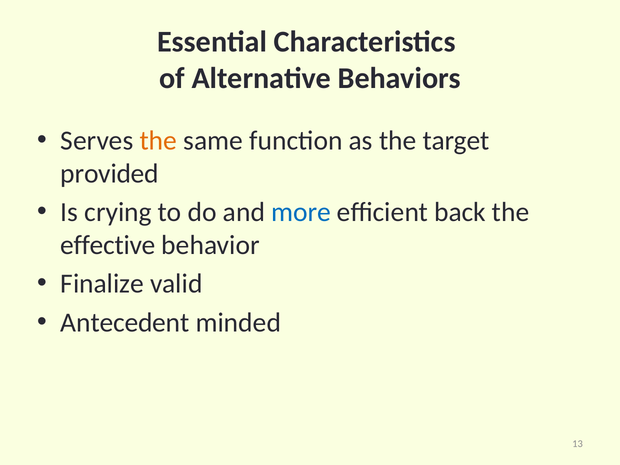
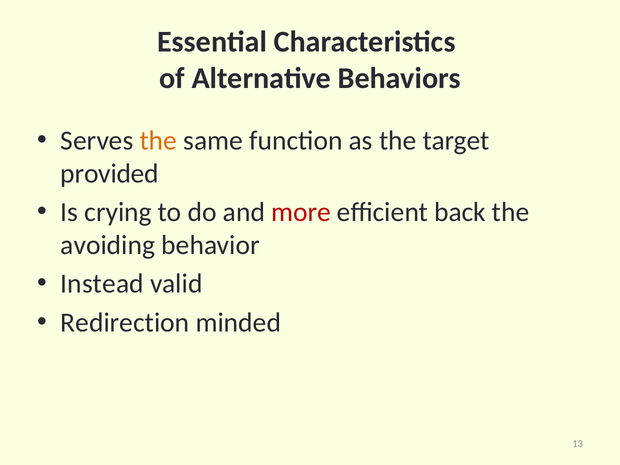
more colour: blue -> red
effective: effective -> avoiding
Finalize: Finalize -> Instead
Antecedent: Antecedent -> Redirection
